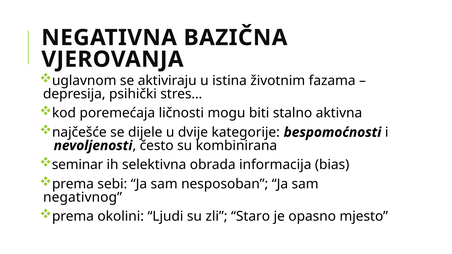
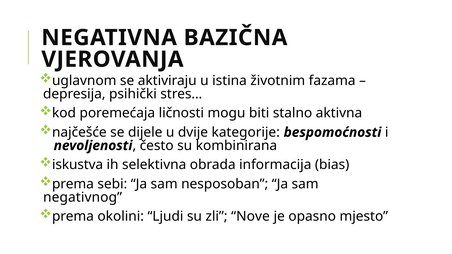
seminar: seminar -> iskustva
Staro: Staro -> Nove
